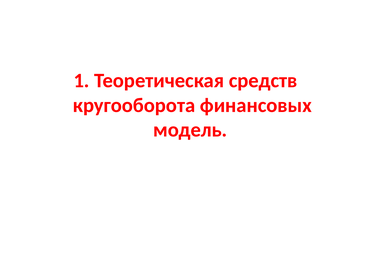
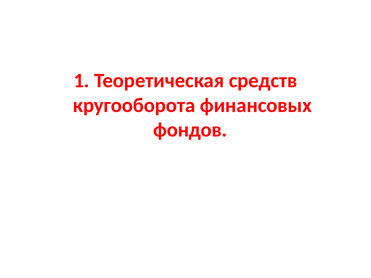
модель: модель -> фондов
